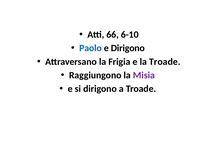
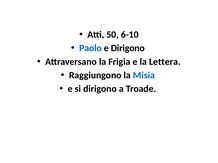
66: 66 -> 50
la Troade: Troade -> Lettera
Misia colour: purple -> blue
